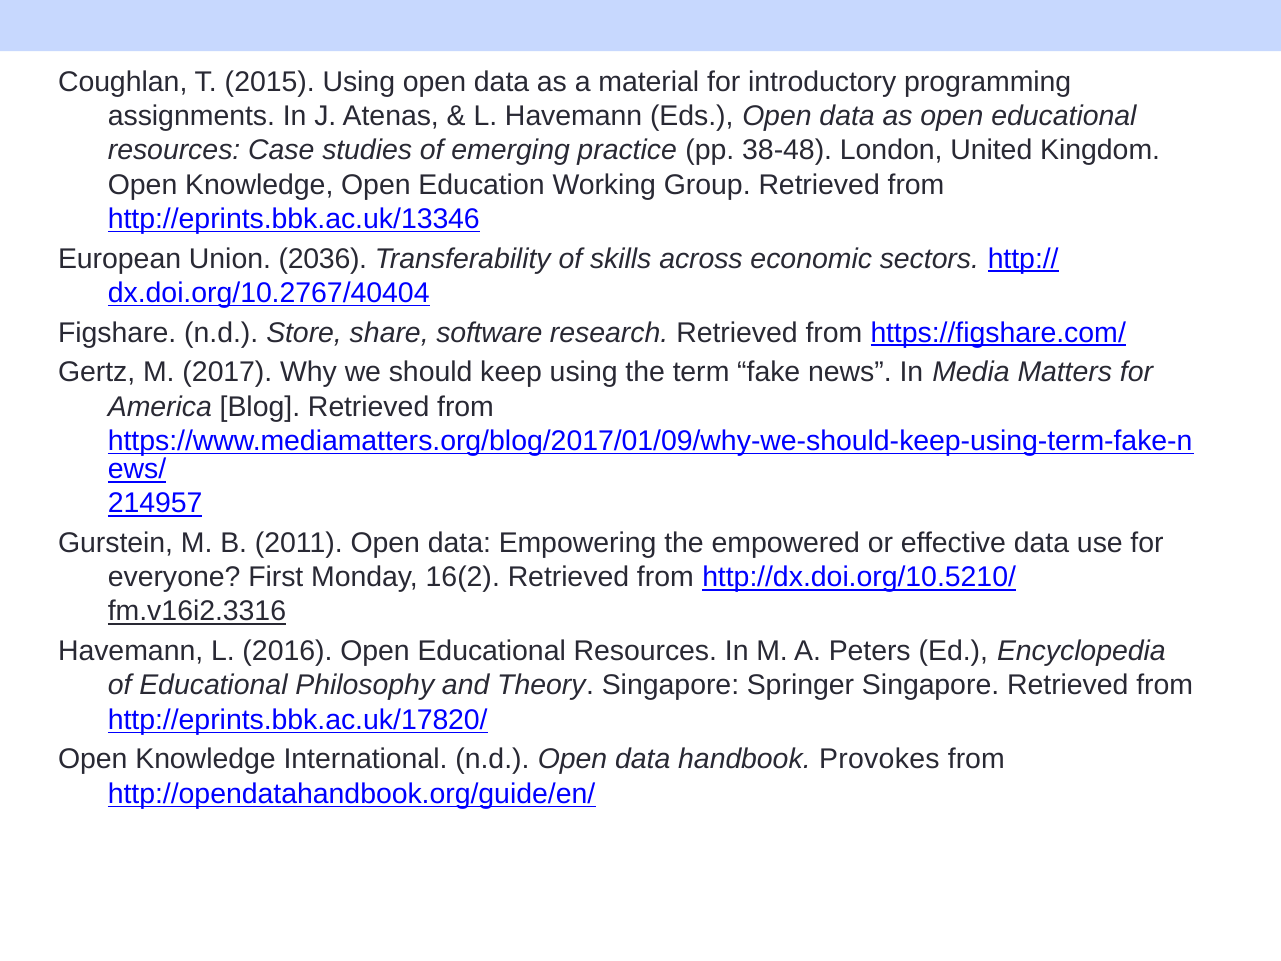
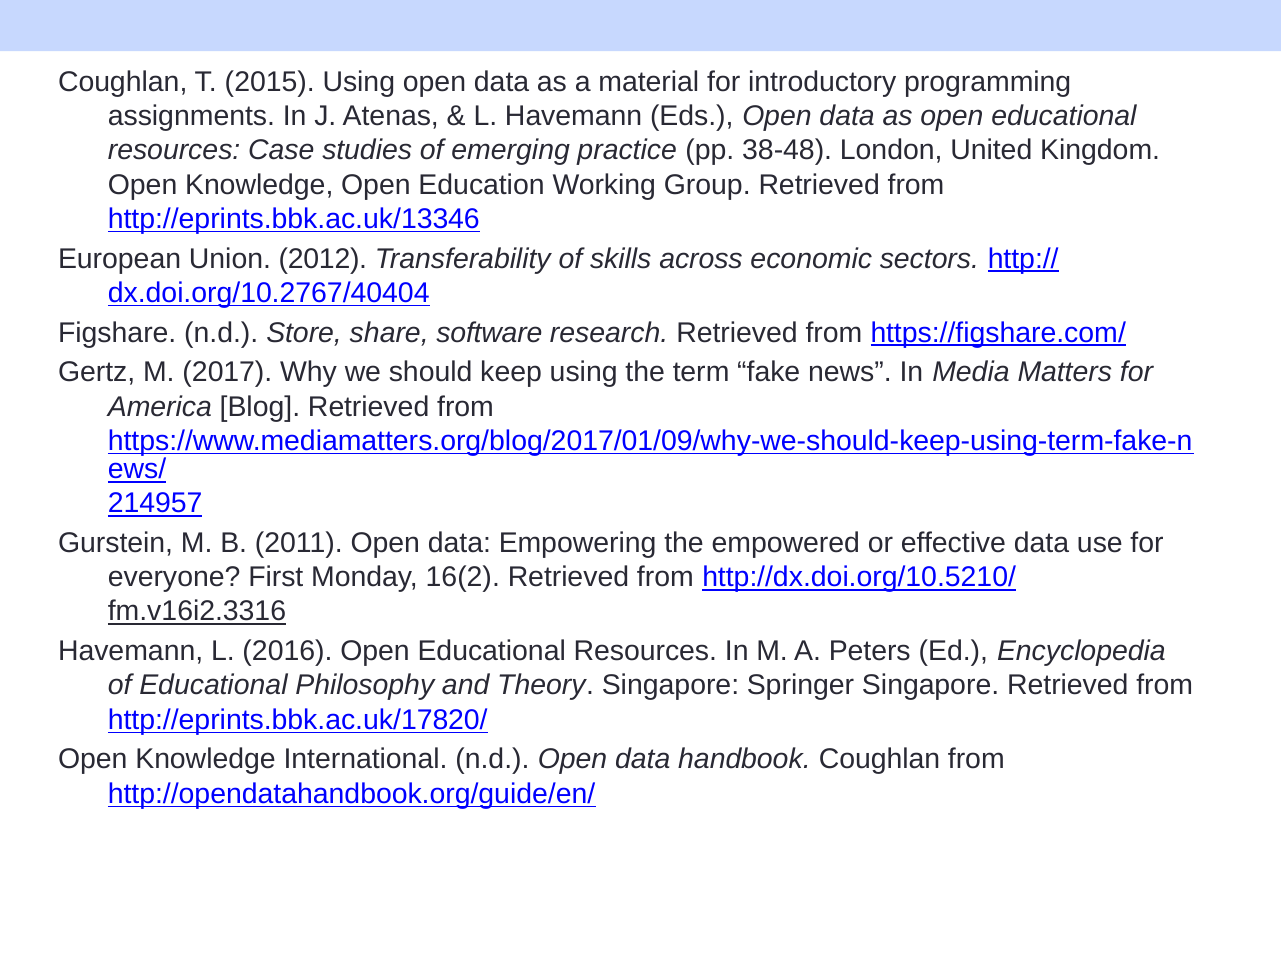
2036: 2036 -> 2012
handbook Provokes: Provokes -> Coughlan
